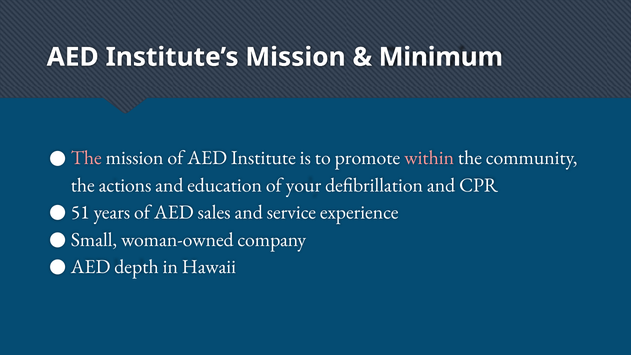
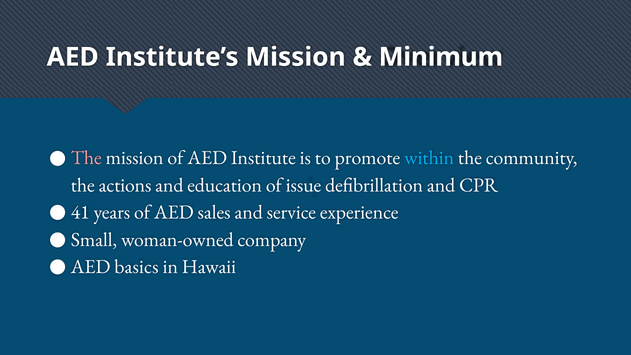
within colour: pink -> light blue
your: your -> issue
51: 51 -> 41
depth: depth -> basics
